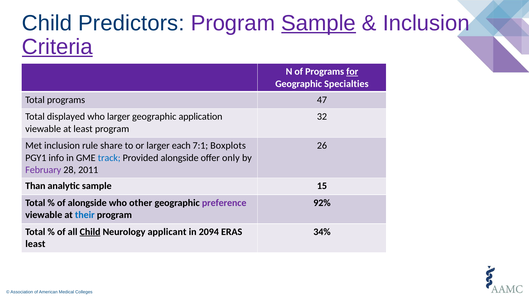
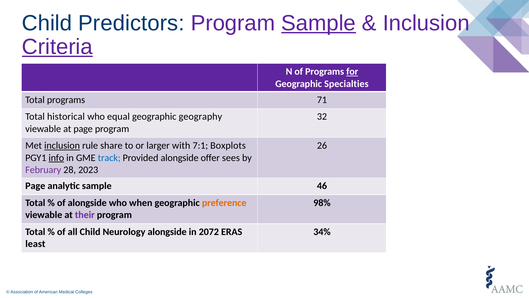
47: 47 -> 71
displayed: displayed -> historical
who larger: larger -> equal
application: application -> geography
at least: least -> page
inclusion at (62, 145) underline: none -> present
each: each -> with
info underline: none -> present
only: only -> sees
2011: 2011 -> 2023
Than at (35, 186): Than -> Page
15: 15 -> 46
other: other -> when
preference colour: purple -> orange
92%: 92% -> 98%
their colour: blue -> purple
Child at (90, 231) underline: present -> none
Neurology applicant: applicant -> alongside
2094: 2094 -> 2072
